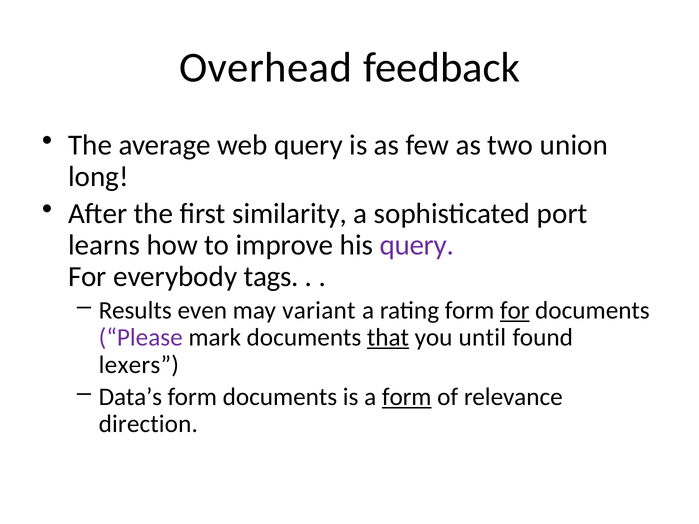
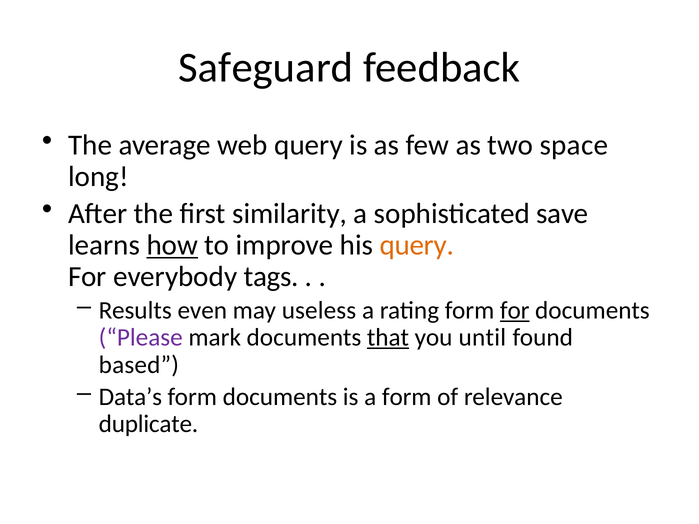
Overhead: Overhead -> Safeguard
union: union -> space
port: port -> save
how underline: none -> present
query at (417, 245) colour: purple -> orange
variant: variant -> useless
lexers: lexers -> based
form at (407, 397) underline: present -> none
direction: direction -> duplicate
